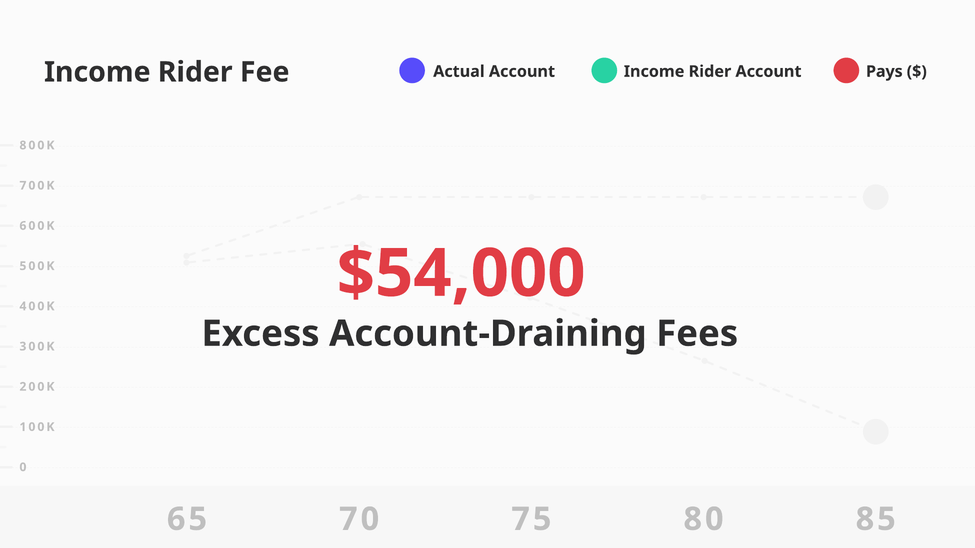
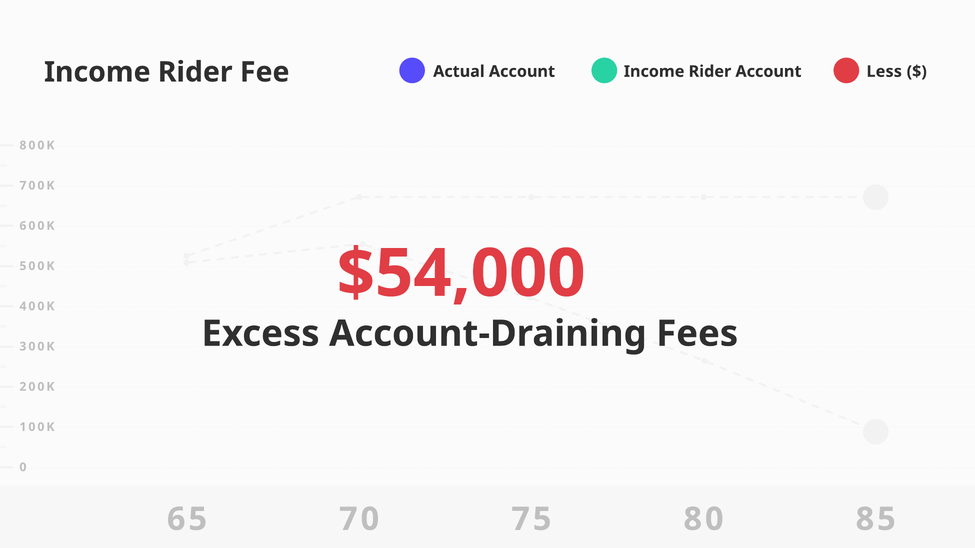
Pays: Pays -> Less
